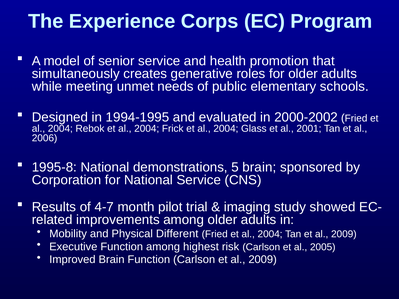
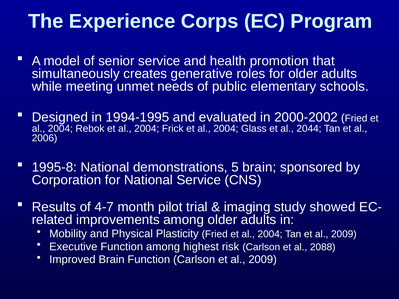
2001: 2001 -> 2044
Different: Different -> Plasticity
2005: 2005 -> 2088
